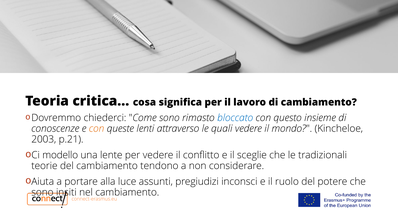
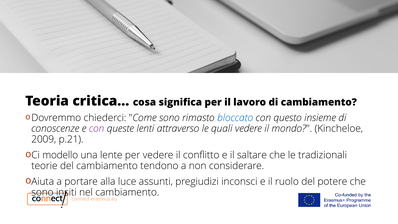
con at (97, 129) colour: orange -> purple
2003: 2003 -> 2009
sceglie: sceglie -> saltare
